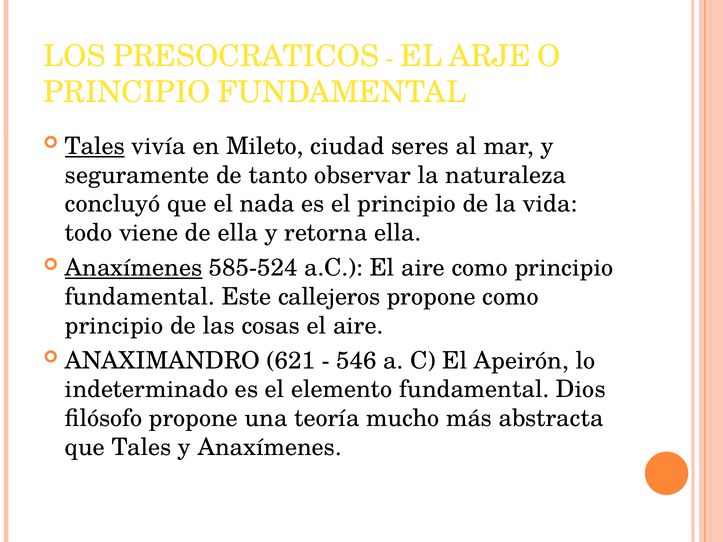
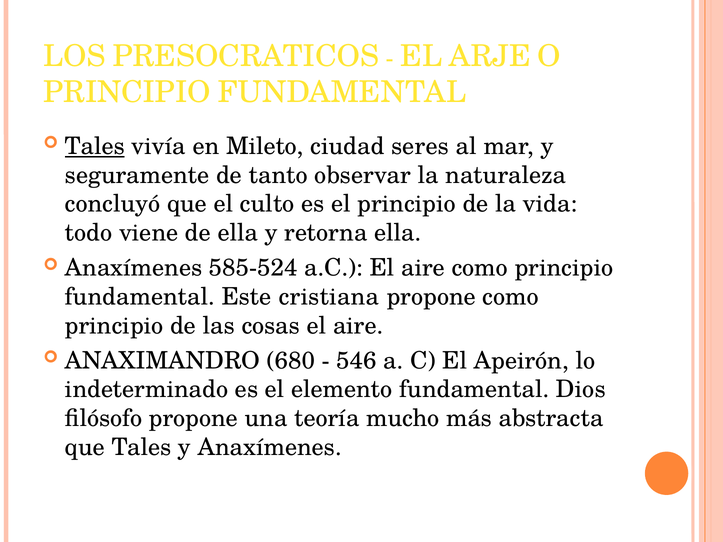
nada: nada -> culto
Anaxímenes at (134, 268) underline: present -> none
callejeros: callejeros -> cristiana
621: 621 -> 680
